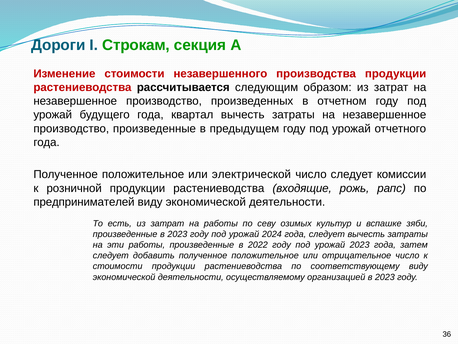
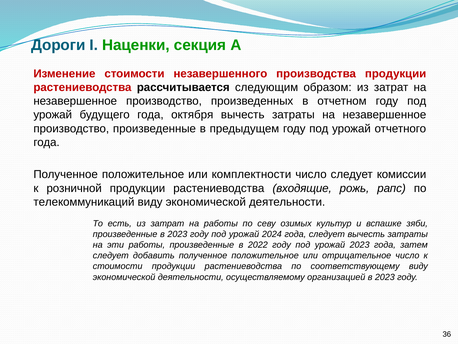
Строкам: Строкам -> Наценки
квартал: квартал -> октября
электрической: электрической -> комплектности
предпринимателей: предпринимателей -> телекоммуникаций
